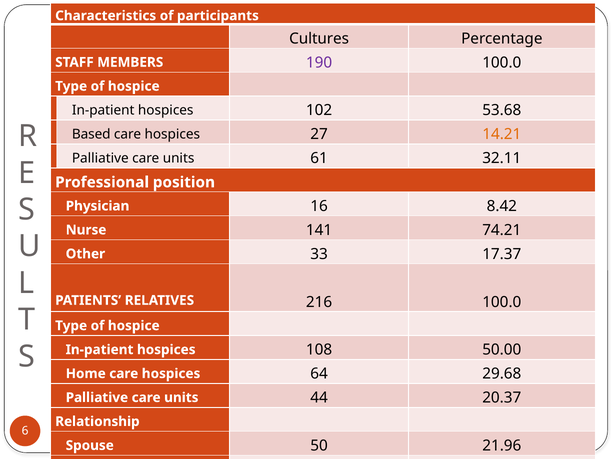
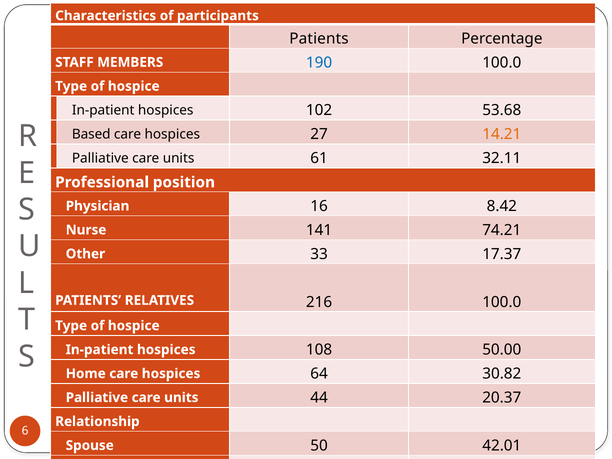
Cultures at (319, 39): Cultures -> Patients
190 colour: purple -> blue
29.68: 29.68 -> 30.82
21.96: 21.96 -> 42.01
